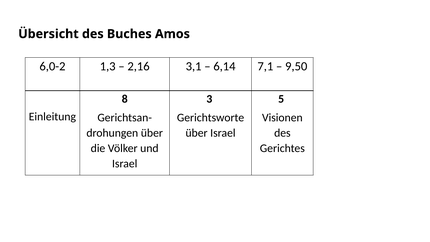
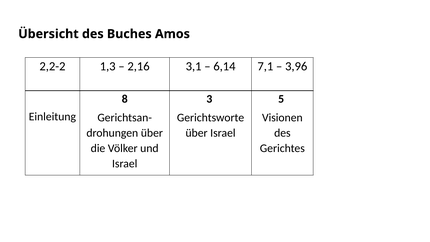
6,0-2: 6,0-2 -> 2,2-2
9,50: 9,50 -> 3,96
